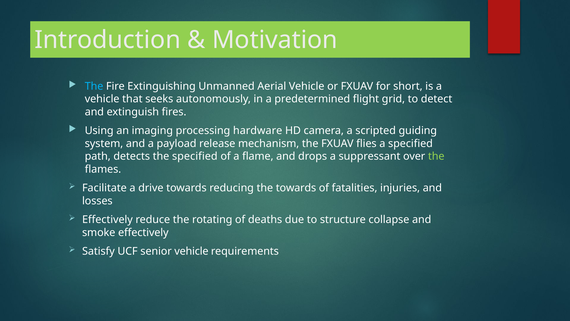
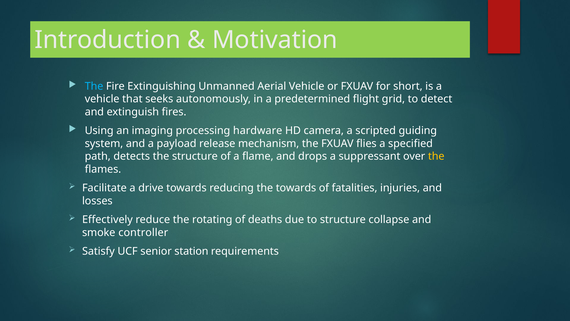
the specified: specified -> structure
the at (436, 156) colour: light green -> yellow
smoke effectively: effectively -> controller
senior vehicle: vehicle -> station
